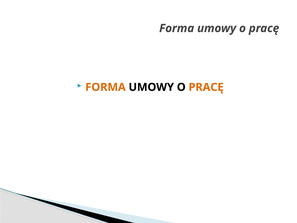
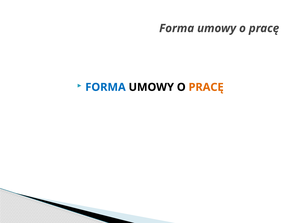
FORMA at (105, 87) colour: orange -> blue
